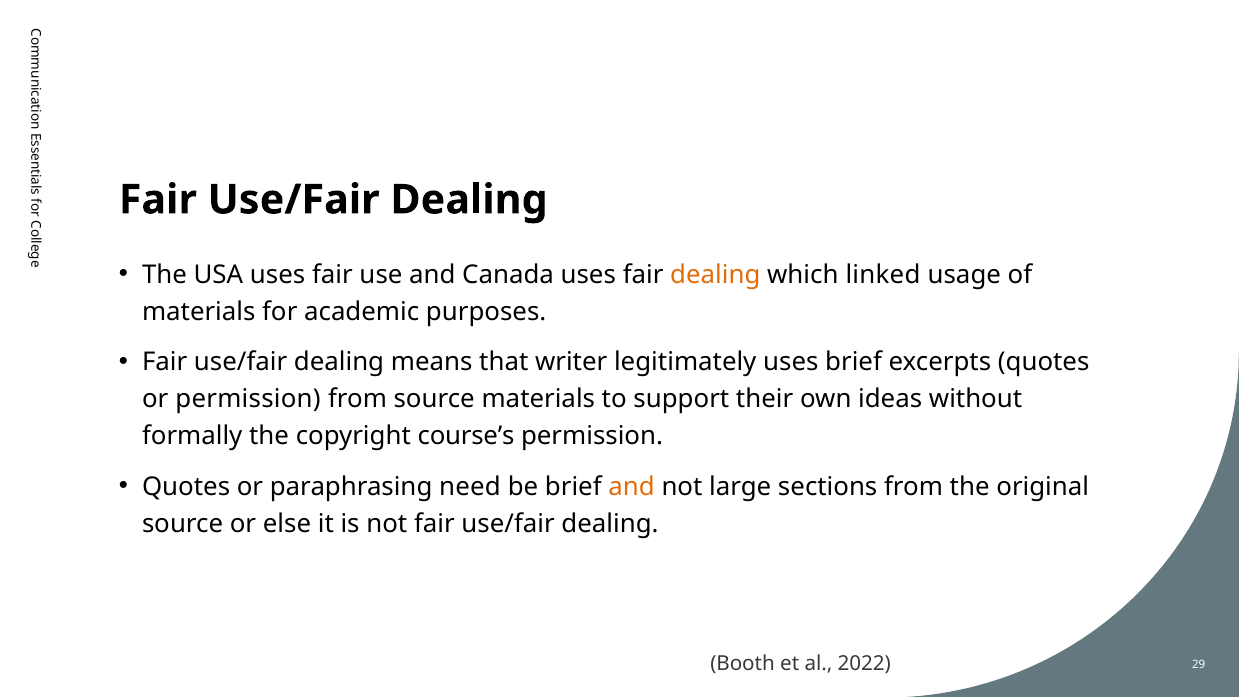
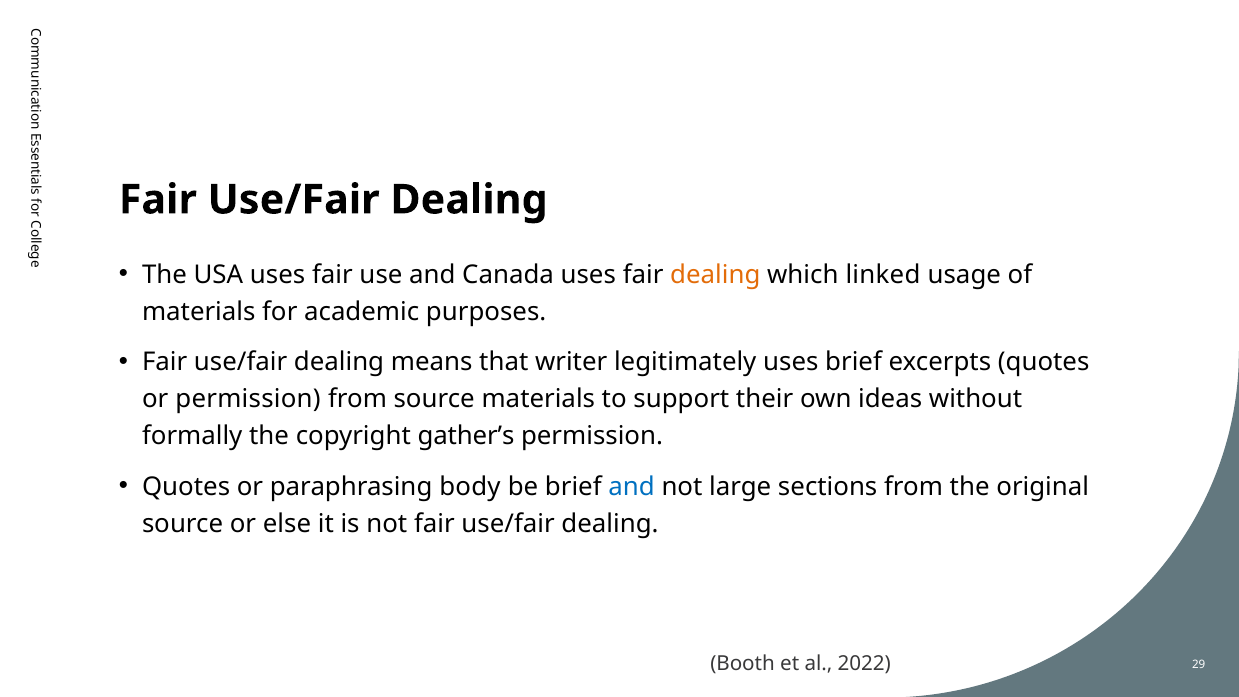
course’s: course’s -> gather’s
need: need -> body
and at (632, 486) colour: orange -> blue
